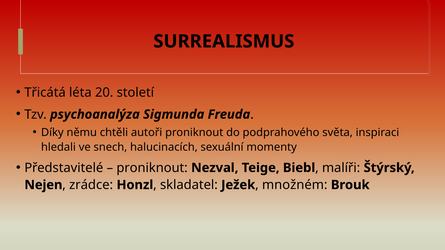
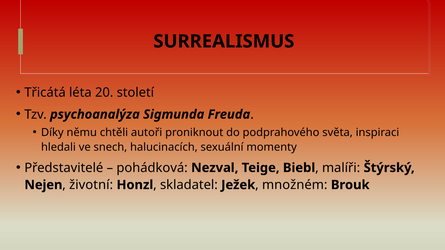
proniknout at (152, 168): proniknout -> pohádková
zrádce: zrádce -> životní
